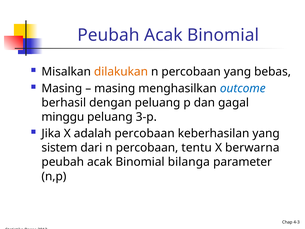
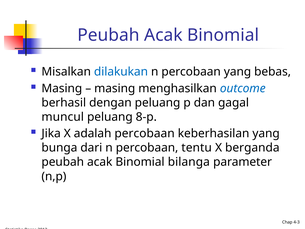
dilakukan colour: orange -> blue
minggu: minggu -> muncul
3-p: 3-p -> 8-p
sistem: sistem -> bunga
berwarna: berwarna -> berganda
